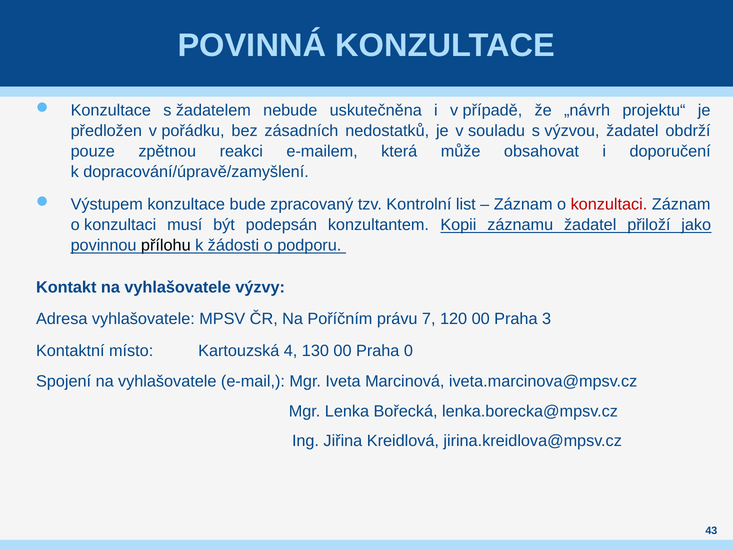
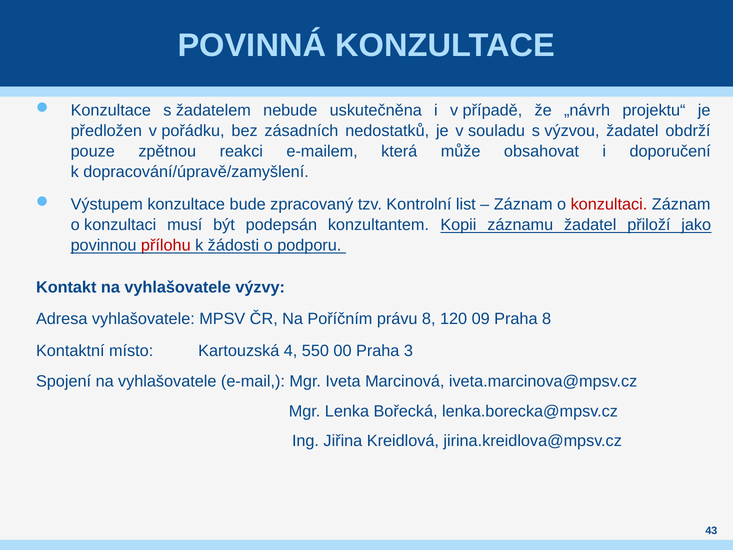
přílohu colour: black -> red
právu 7: 7 -> 8
120 00: 00 -> 09
Praha 3: 3 -> 8
130: 130 -> 550
0: 0 -> 3
